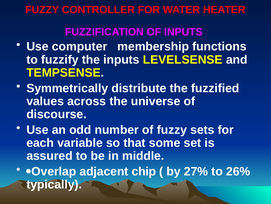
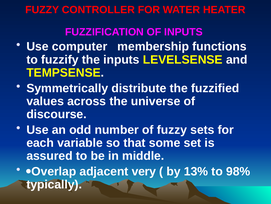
chip: chip -> very
27%: 27% -> 13%
26%: 26% -> 98%
